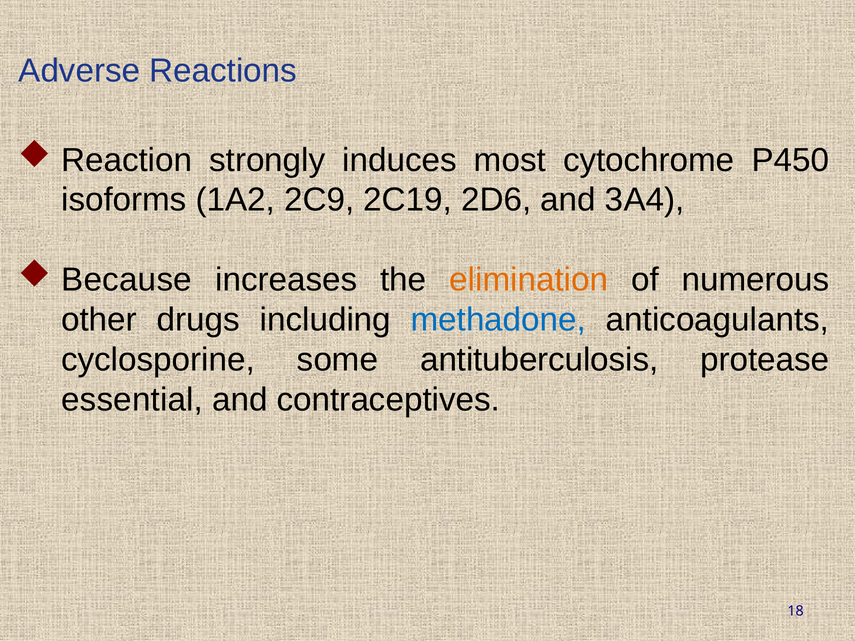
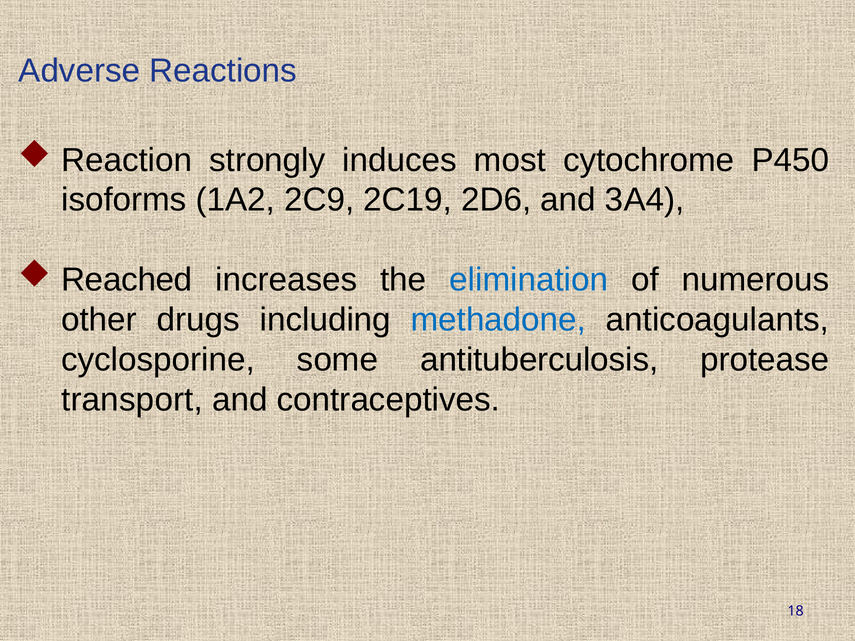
Because: Because -> Reached
elimination colour: orange -> blue
essential: essential -> transport
